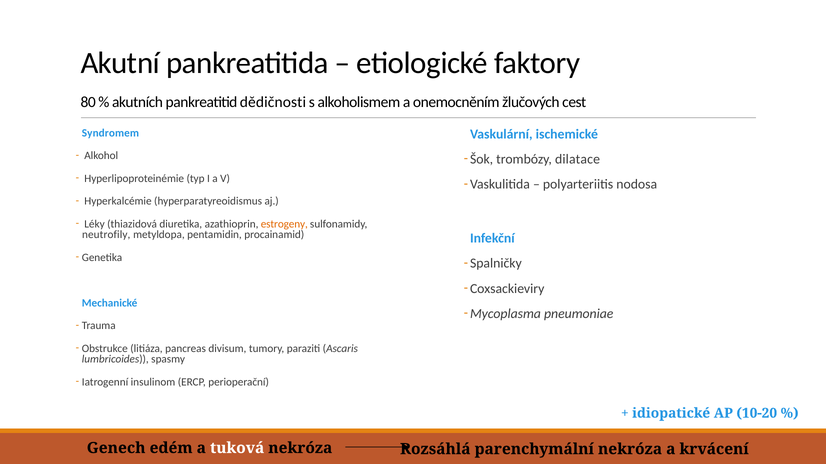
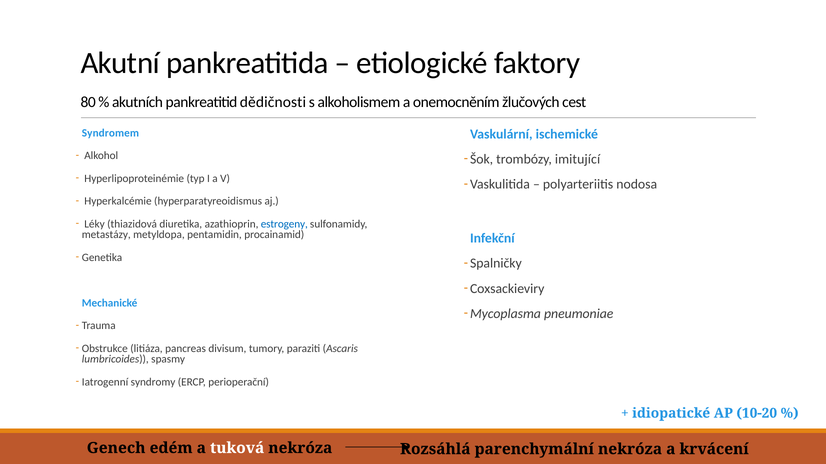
dilatace: dilatace -> imitující
estrogeny colour: orange -> blue
neutrofily: neutrofily -> metastázy
insulinom: insulinom -> syndromy
